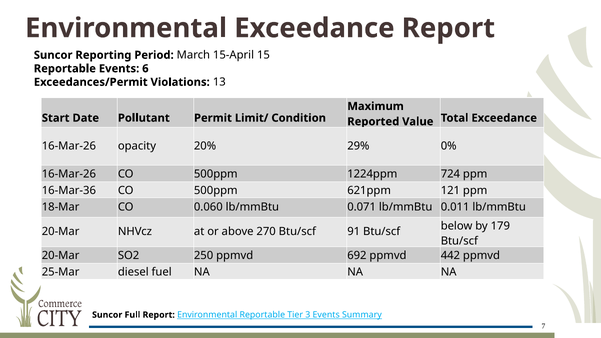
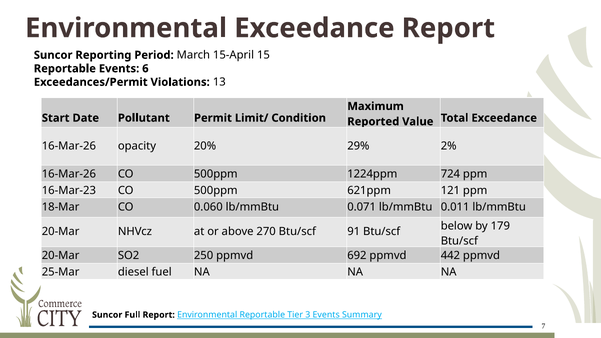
0%: 0% -> 2%
16-Mar-36: 16-Mar-36 -> 16-Mar-23
